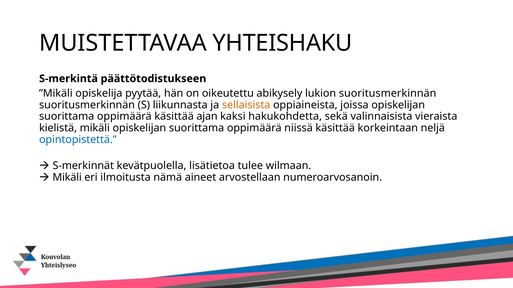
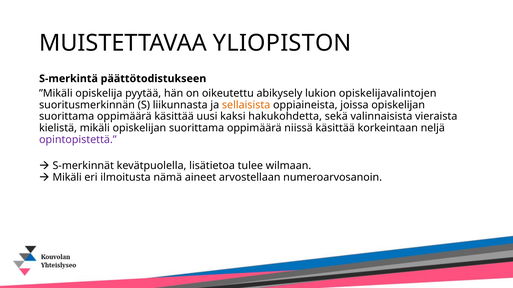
YHTEISHAKU: YHTEISHAKU -> YLIOPISTON
lukion suoritusmerkinnän: suoritusmerkinnän -> opiskelijavalintojen
ajan: ajan -> uusi
opintopistettä colour: blue -> purple
